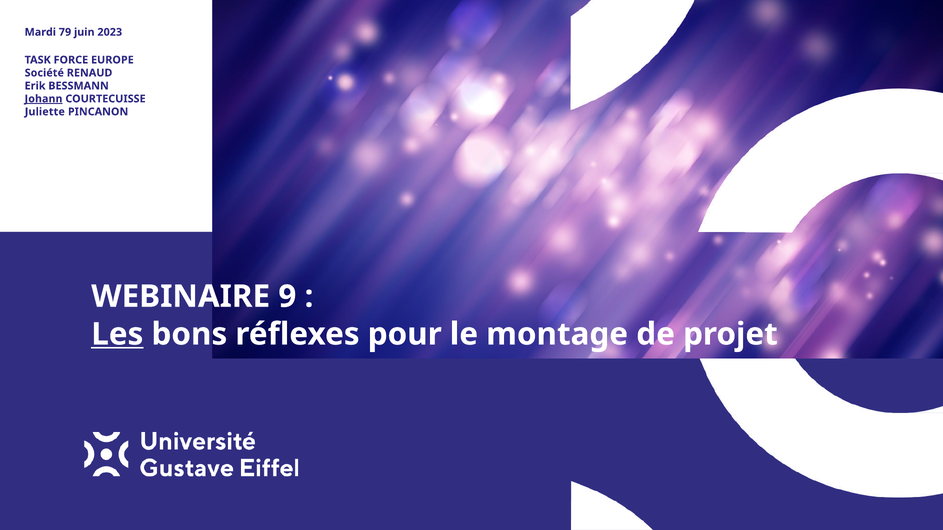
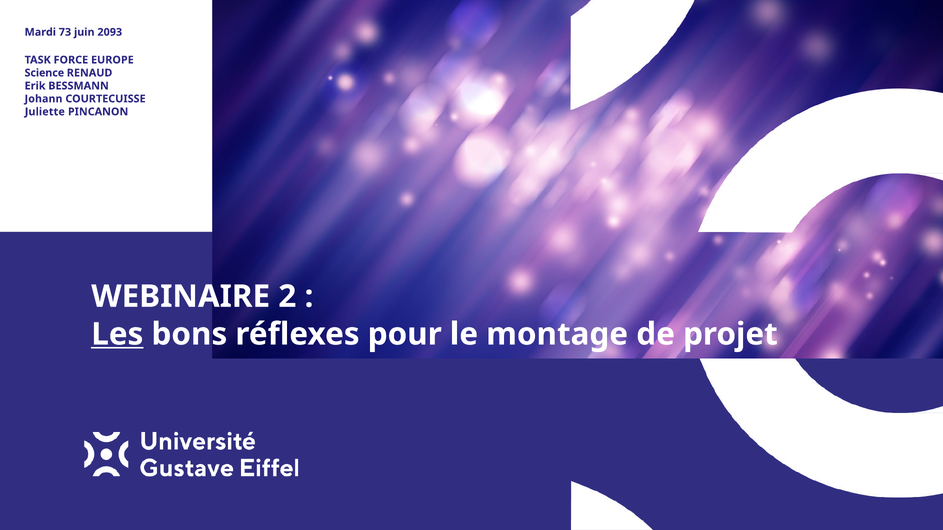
79: 79 -> 73
2023: 2023 -> 2093
Société: Société -> Science
Johann underline: present -> none
9: 9 -> 2
